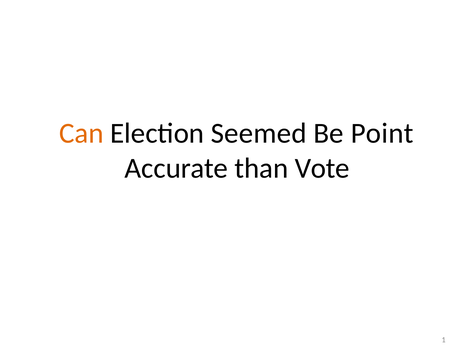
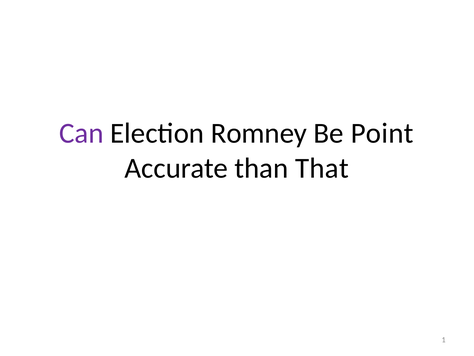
Can colour: orange -> purple
Seemed: Seemed -> Romney
Vote: Vote -> That
